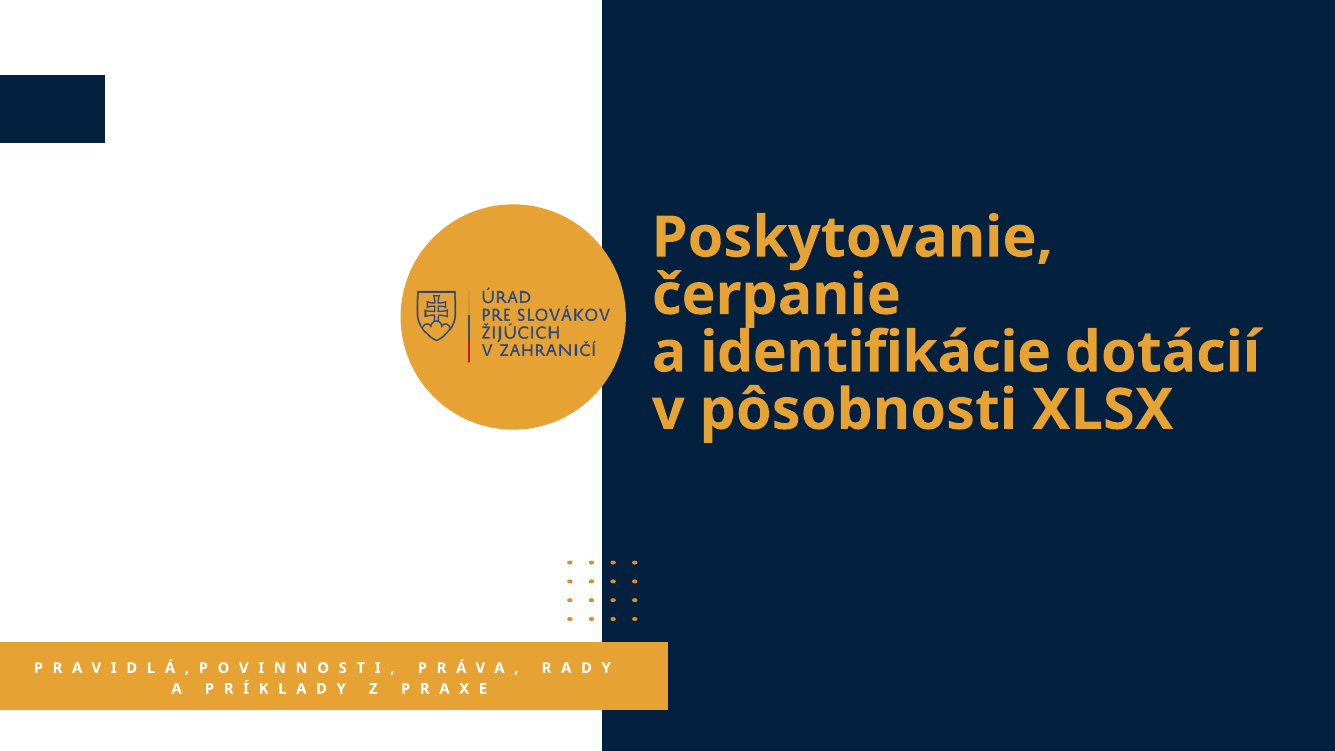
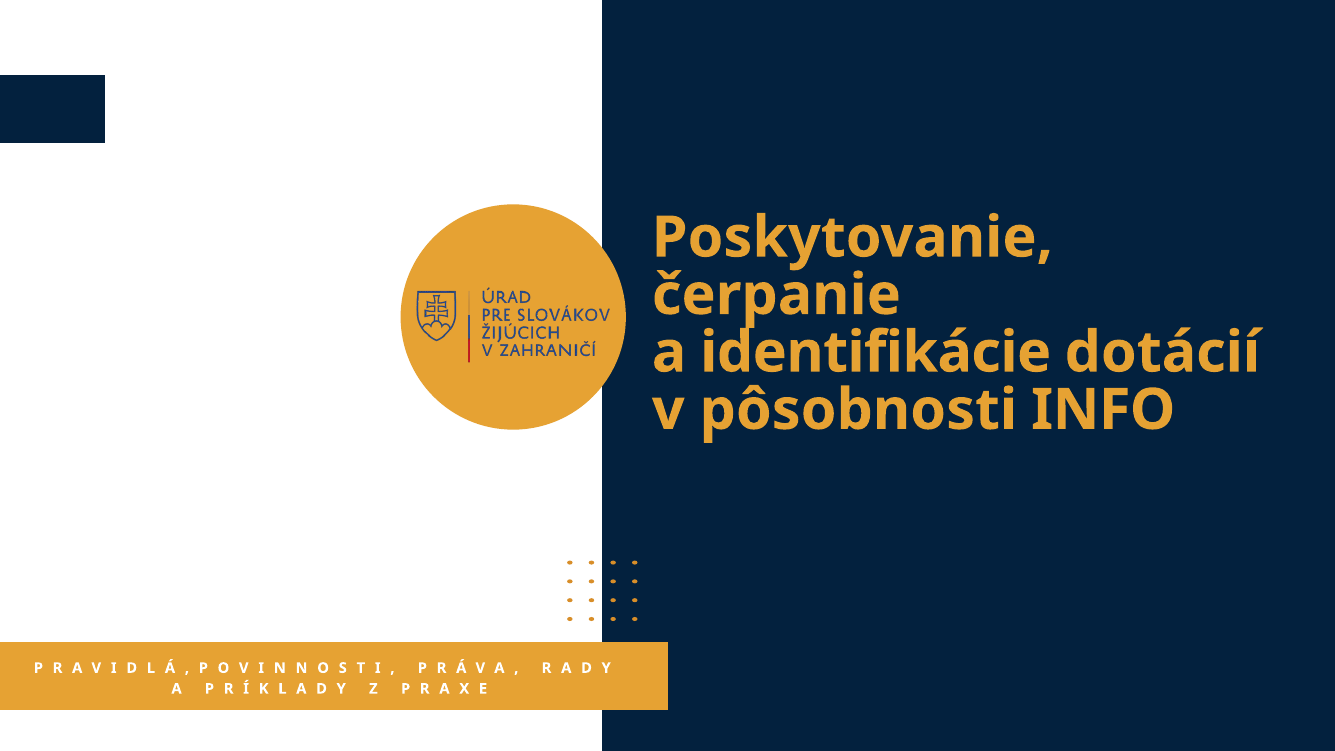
XLSX: XLSX -> INFO
